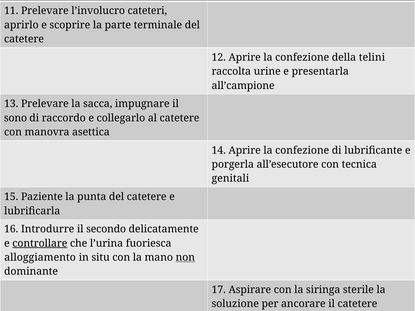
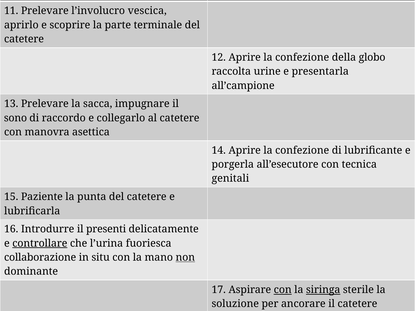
cateteri: cateteri -> vescica
telini: telini -> globo
il secondo: secondo -> presenti
alloggiamento: alloggiamento -> collaborazione
con at (283, 290) underline: none -> present
siringa at (323, 290) underline: none -> present
